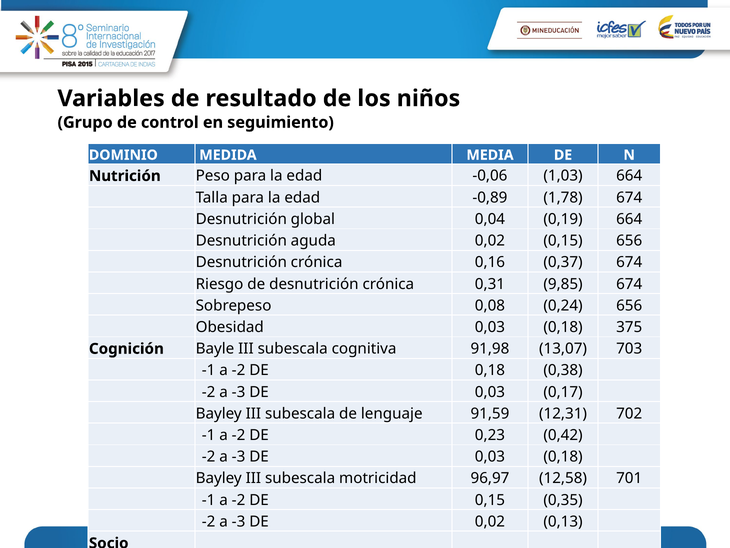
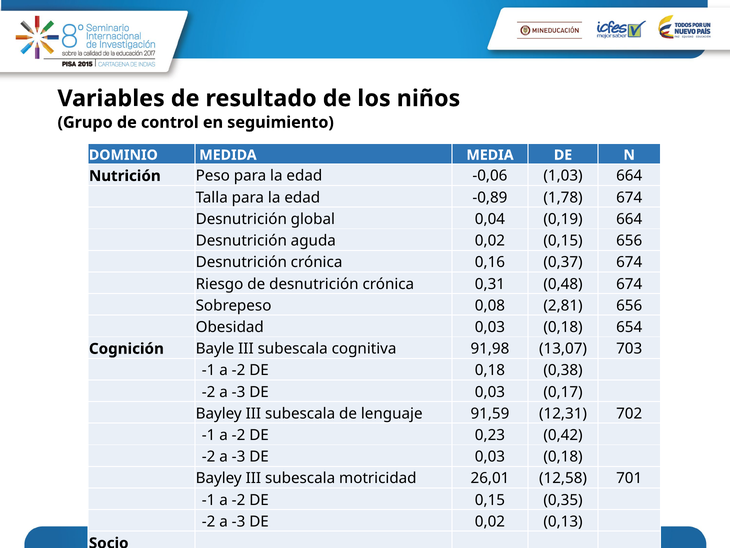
9,85: 9,85 -> 0,48
0,24: 0,24 -> 2,81
375: 375 -> 654
96,97: 96,97 -> 26,01
